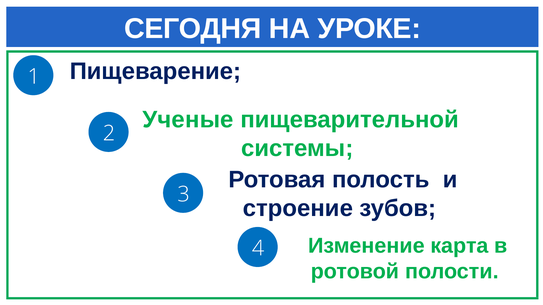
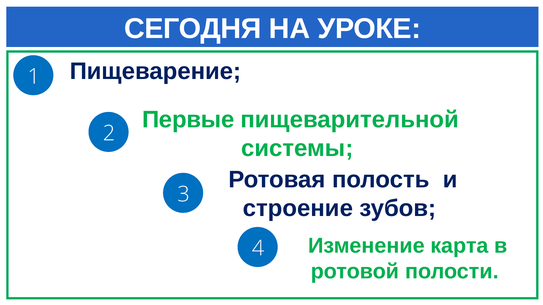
Ученые: Ученые -> Первые
